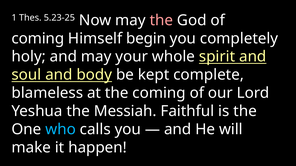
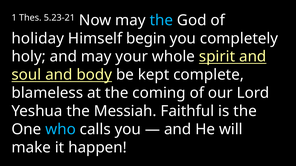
5.23-25: 5.23-25 -> 5.23-21
the at (161, 20) colour: pink -> light blue
coming at (38, 39): coming -> holiday
